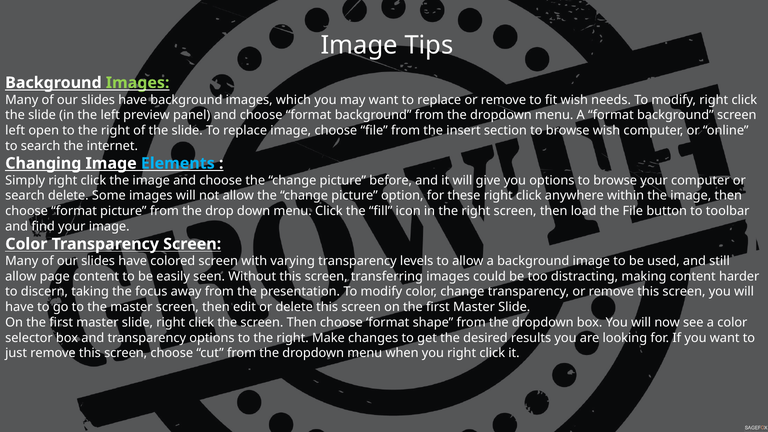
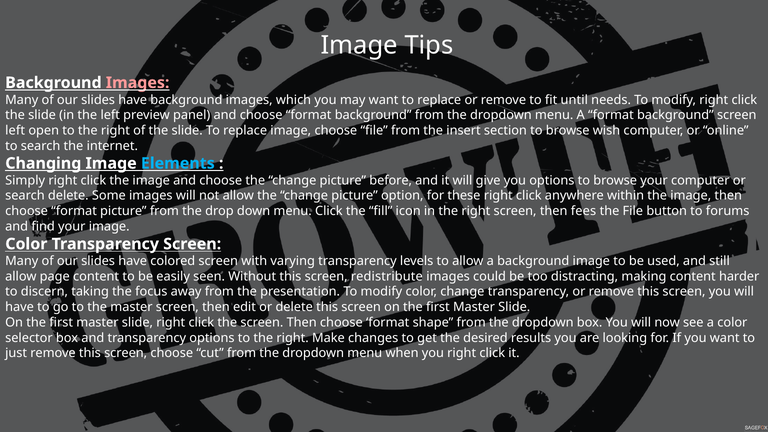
Images at (138, 83) colour: light green -> pink
fit wish: wish -> until
load: load -> fees
toolbar: toolbar -> forums
transferring: transferring -> redistribute
